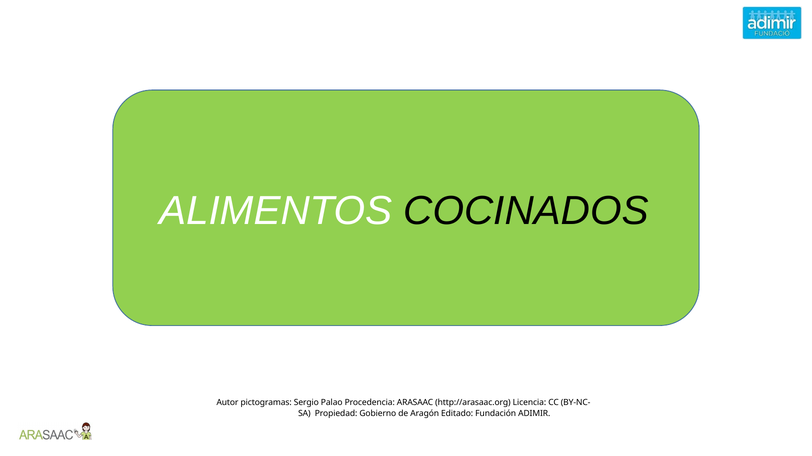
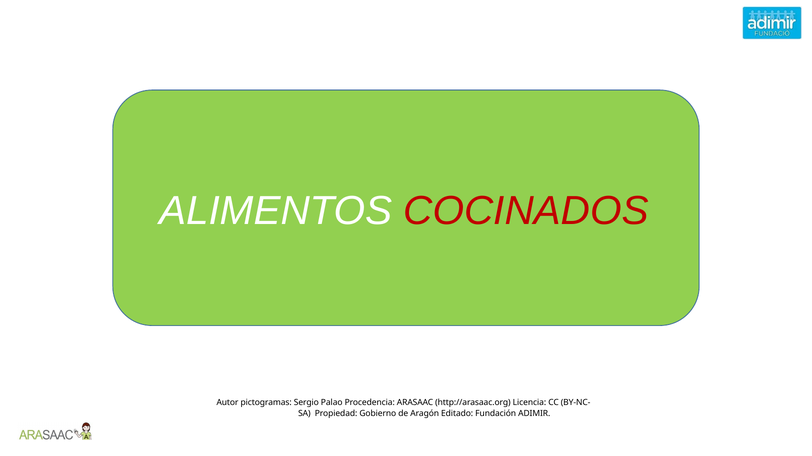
COCINADOS colour: black -> red
